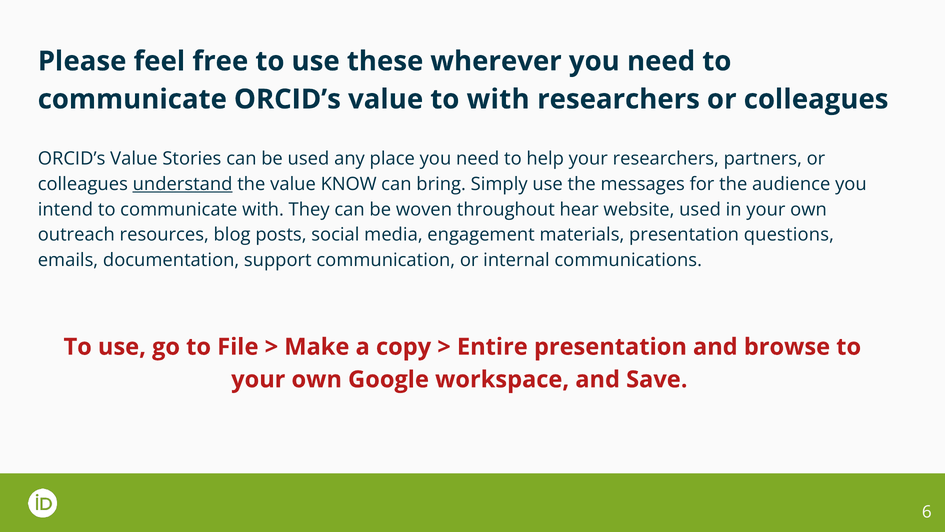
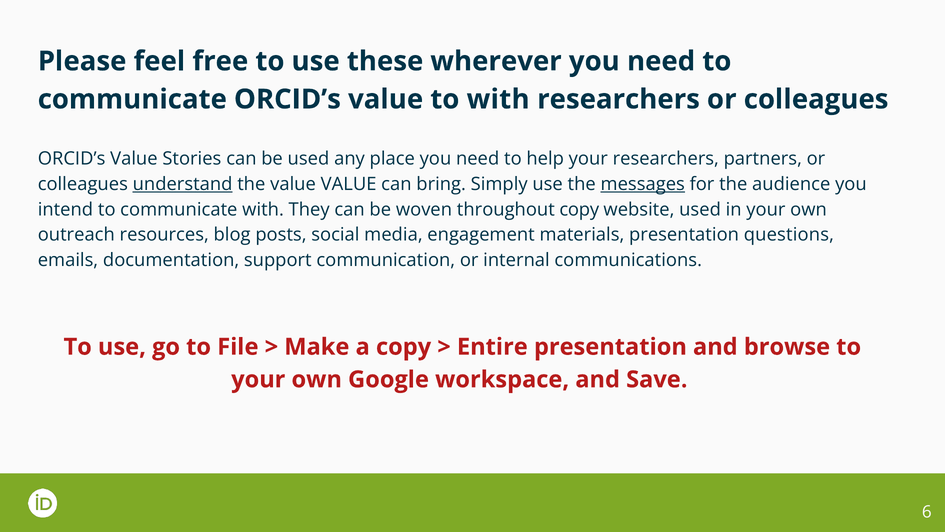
value KNOW: KNOW -> VALUE
messages underline: none -> present
throughout hear: hear -> copy
